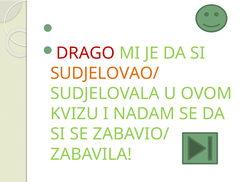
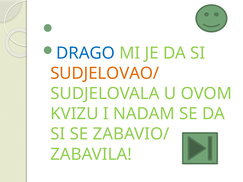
DRAGO colour: red -> blue
